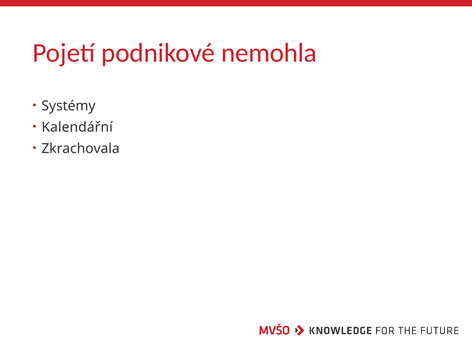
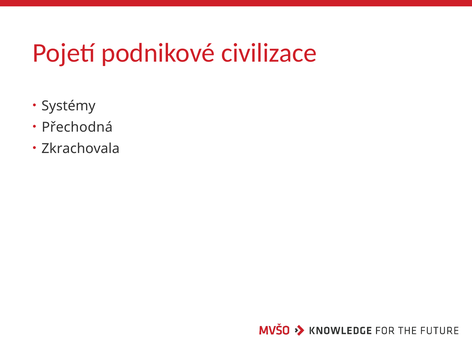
nemohla: nemohla -> civilizace
Kalendářní: Kalendářní -> Přechodná
